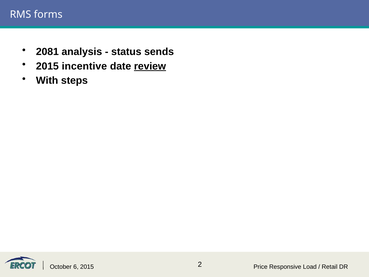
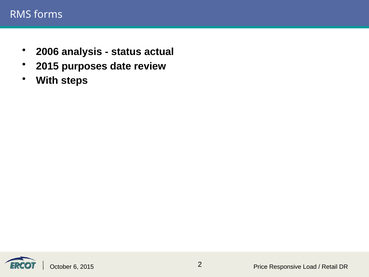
2081: 2081 -> 2006
sends: sends -> actual
incentive: incentive -> purposes
review underline: present -> none
